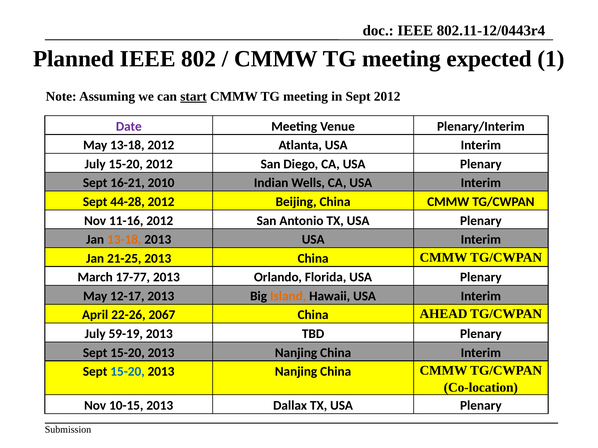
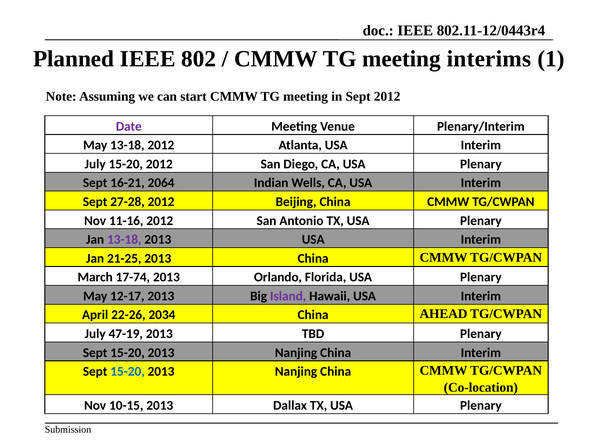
expected: expected -> interims
start underline: present -> none
2010: 2010 -> 2064
44-28: 44-28 -> 27-28
13-18 at (124, 240) colour: orange -> purple
17-77: 17-77 -> 17-74
Island colour: orange -> purple
2067: 2067 -> 2034
59-19: 59-19 -> 47-19
